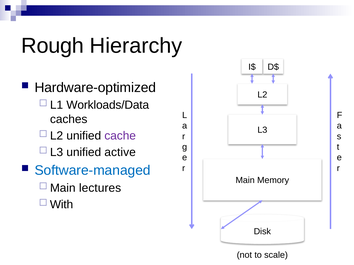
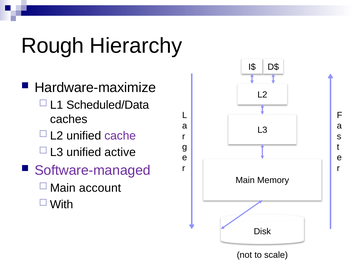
Hardware-optimized: Hardware-optimized -> Hardware-maximize
Workloads/Data: Workloads/Data -> Scheduled/Data
Software-managed colour: blue -> purple
lectures: lectures -> account
